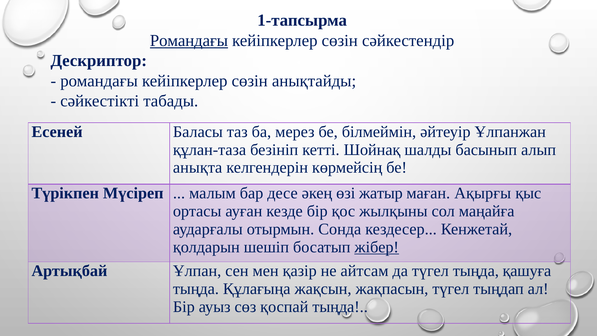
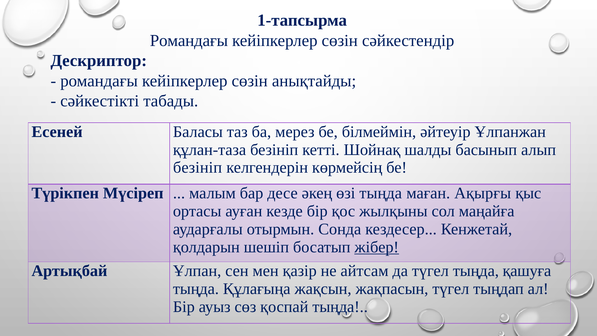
Романдағы at (189, 41) underline: present -> none
анықта at (198, 168): анықта -> безініп
өзі жатыр: жатыр -> тыңда
